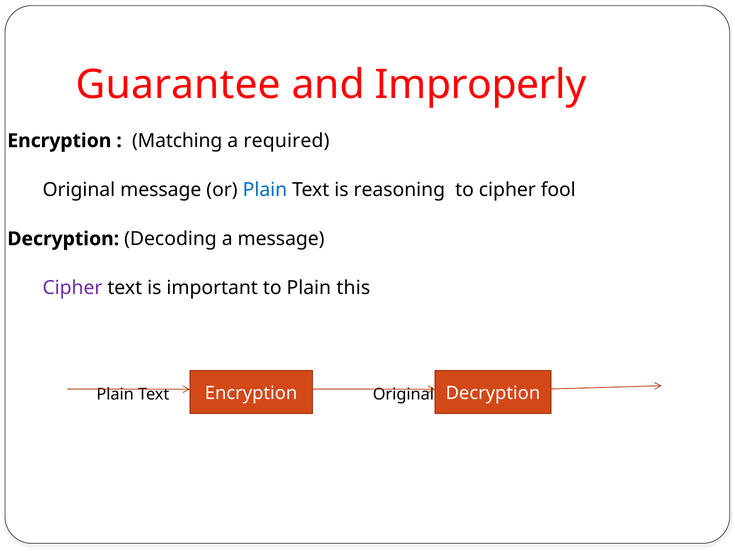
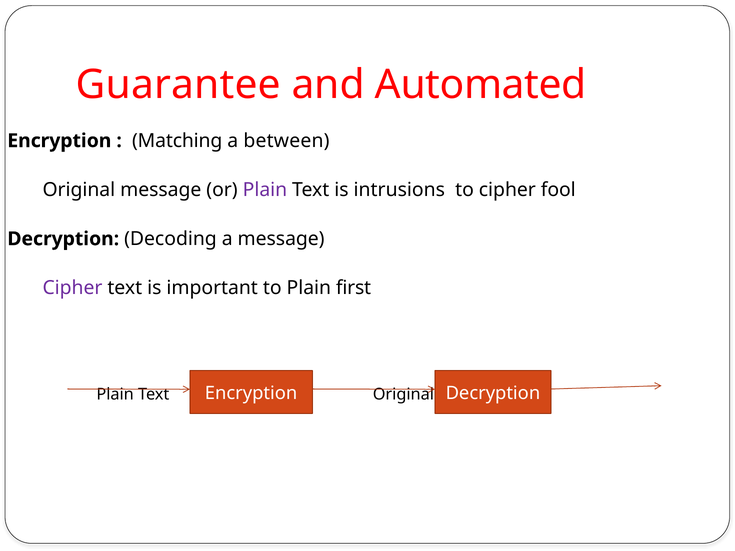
Improperly: Improperly -> Automated
required: required -> between
Plain at (265, 190) colour: blue -> purple
reasoning: reasoning -> intrusions
this: this -> first
